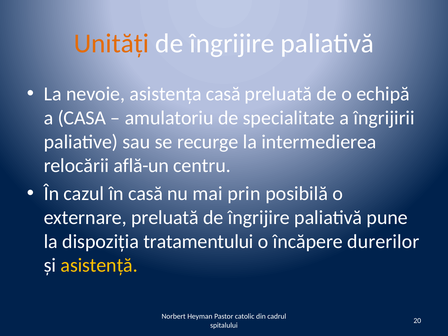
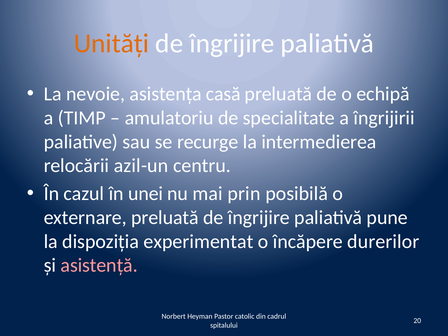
CASA: CASA -> TIMP
află-un: află-un -> azil-un
în casă: casă -> unei
tratamentului: tratamentului -> experimentat
asistență colour: yellow -> pink
